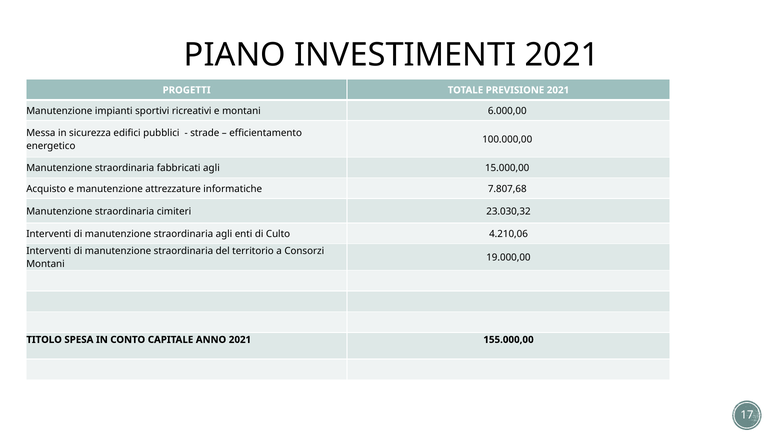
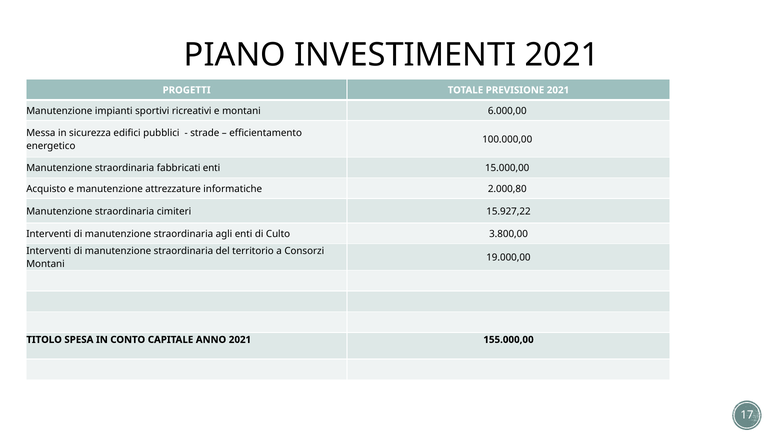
fabbricati agli: agli -> enti
7.807,68: 7.807,68 -> 2.000,80
23.030,32: 23.030,32 -> 15.927,22
4.210,06: 4.210,06 -> 3.800,00
